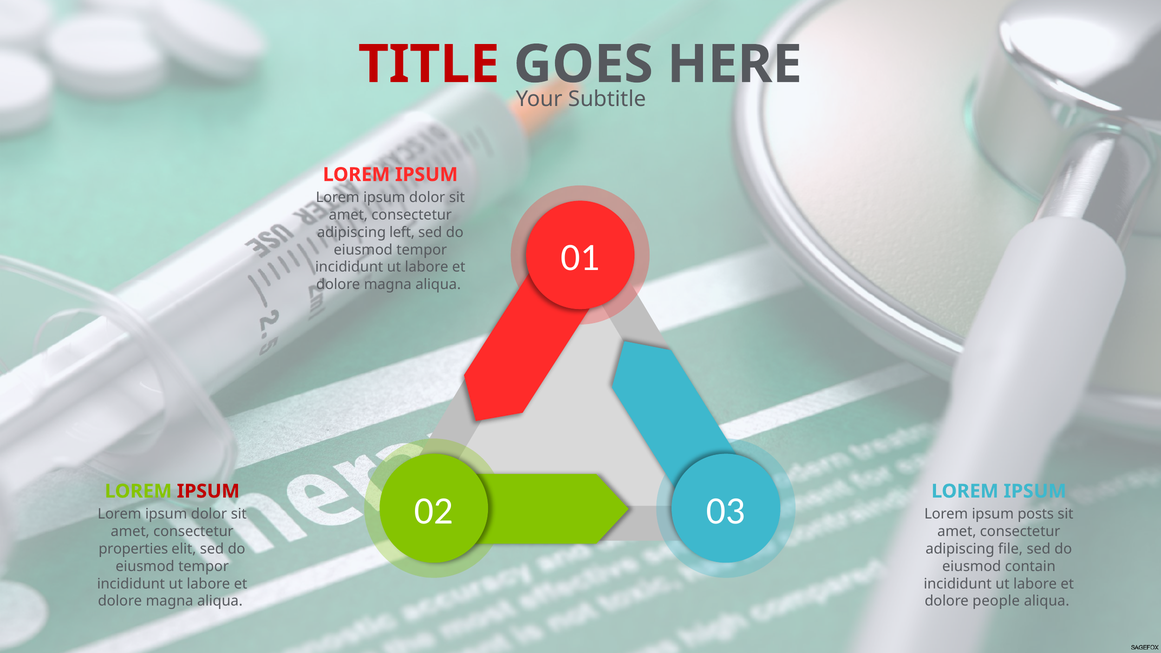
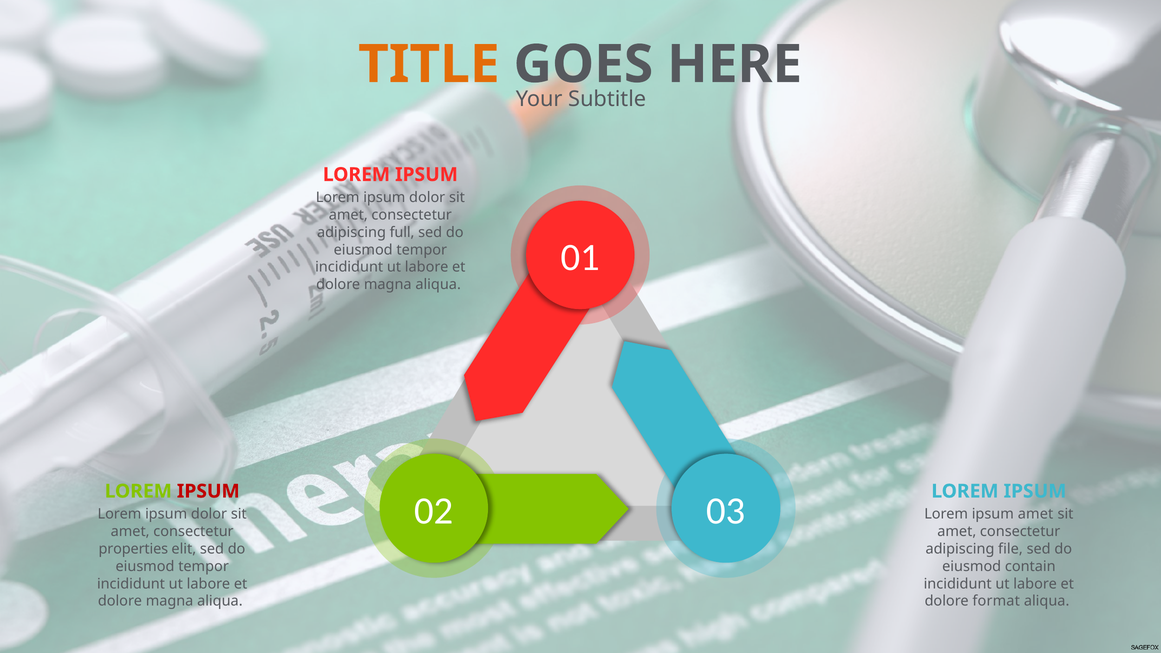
TITLE colour: red -> orange
left: left -> full
ipsum posts: posts -> amet
people: people -> format
